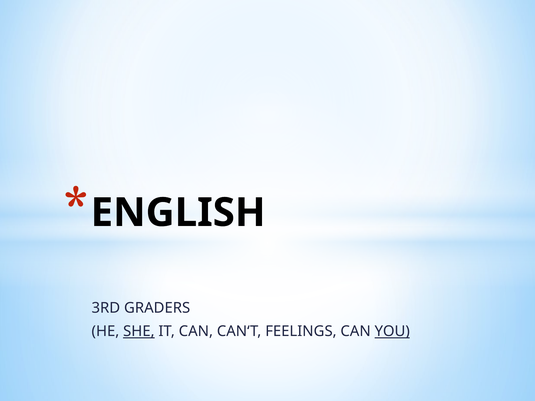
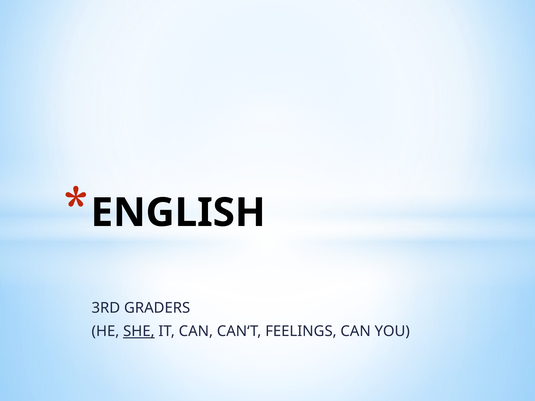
YOU underline: present -> none
